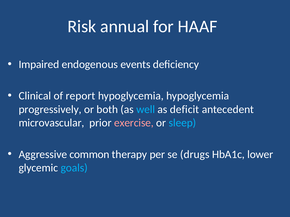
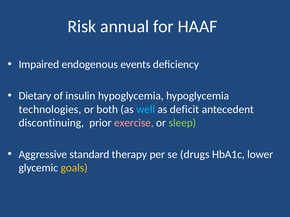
Clinical: Clinical -> Dietary
report: report -> insulin
progressively: progressively -> technologies
microvascular: microvascular -> discontinuing
sleep colour: light blue -> light green
common: common -> standard
goals colour: light blue -> yellow
